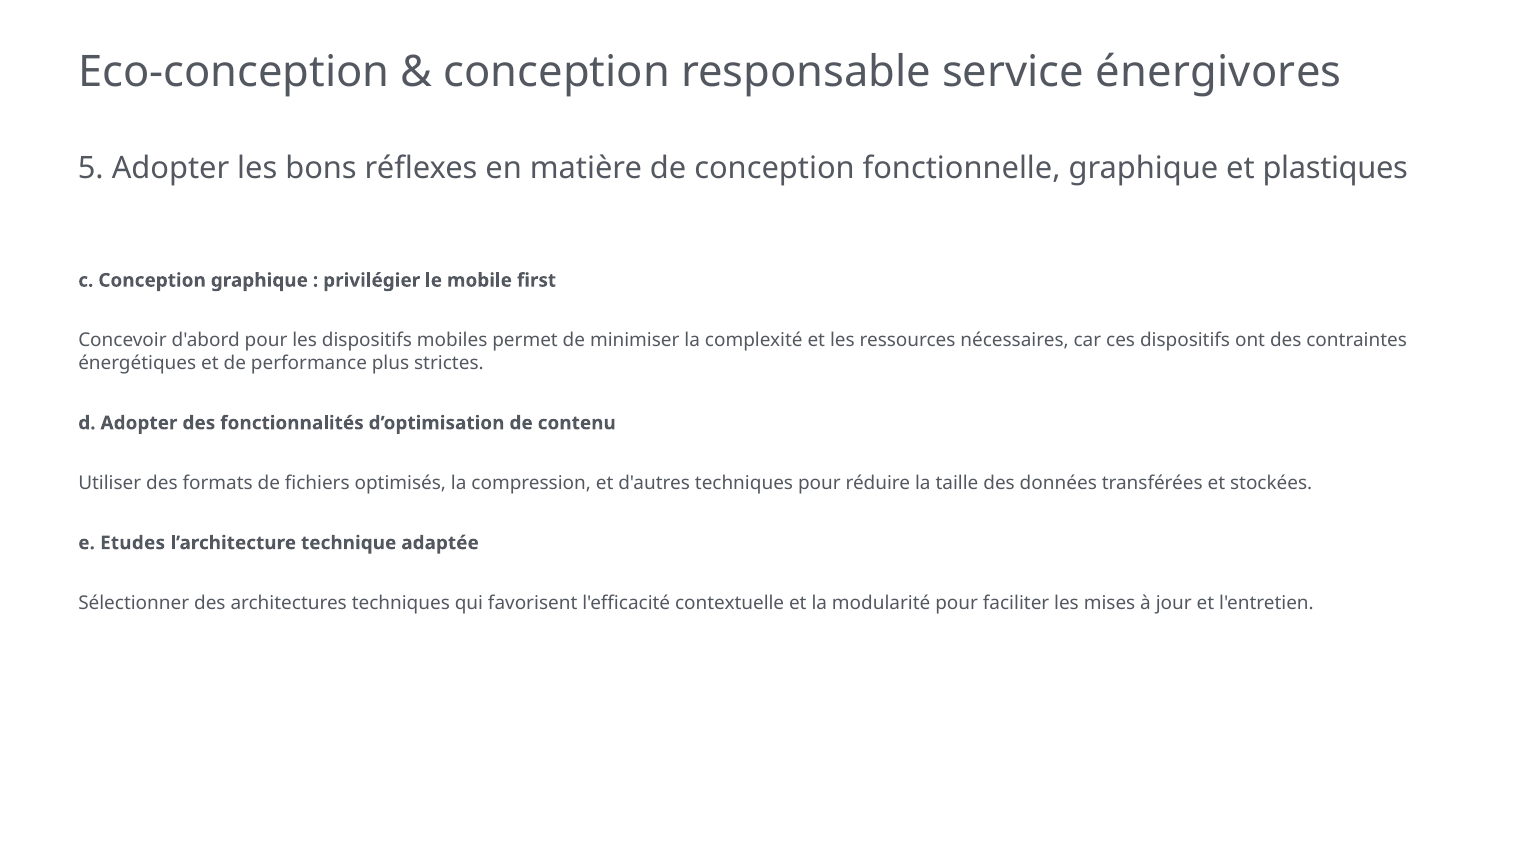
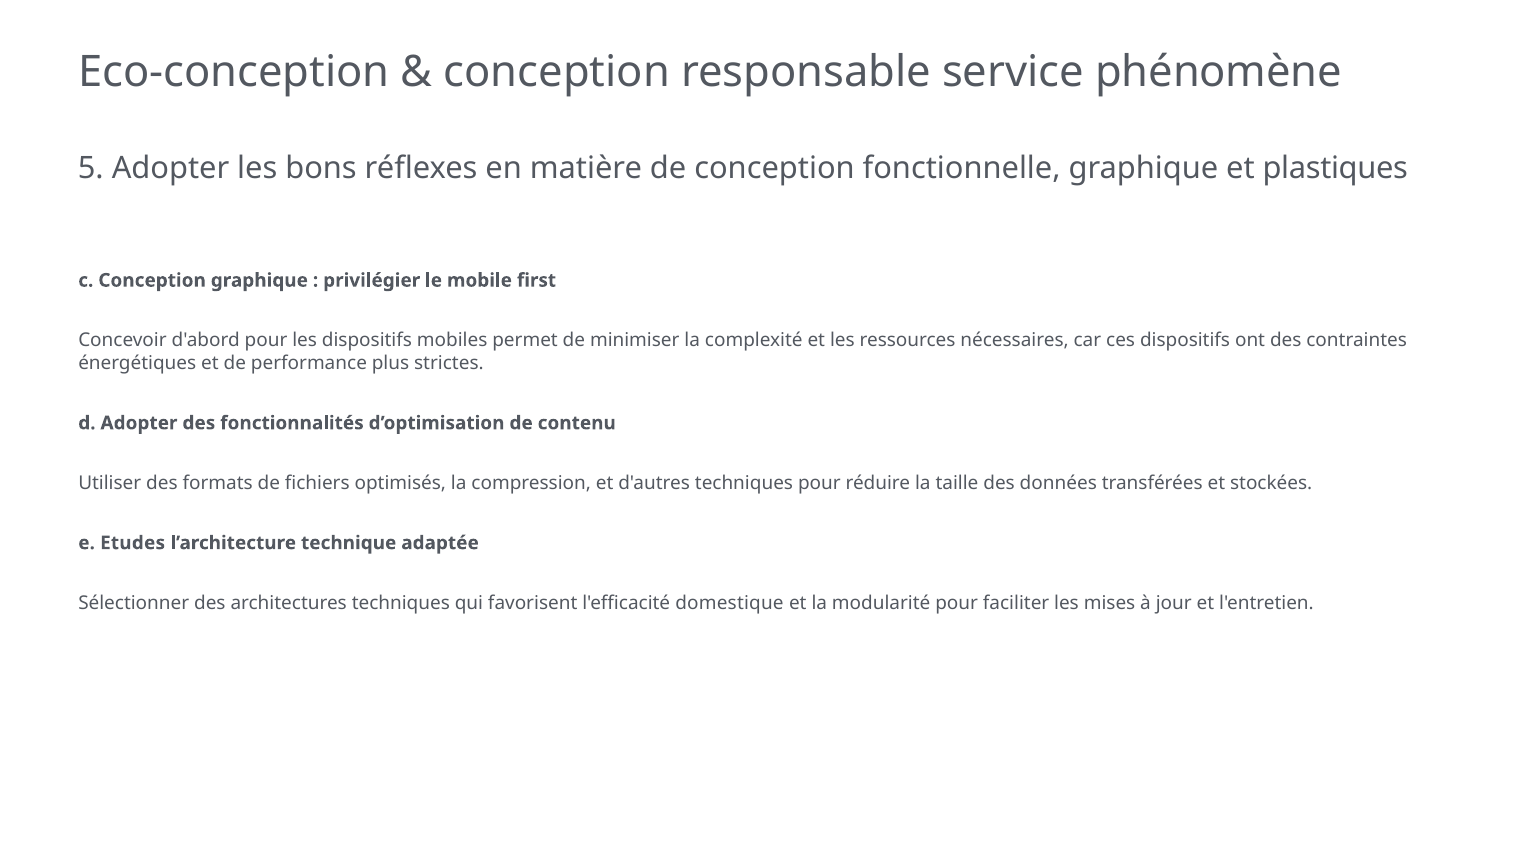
énergivores: énergivores -> phénomène
contextuelle: contextuelle -> domestique
